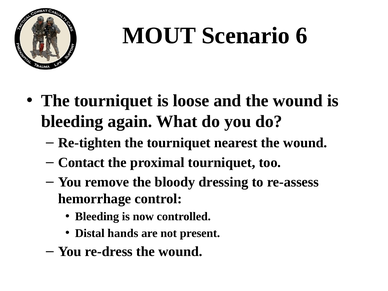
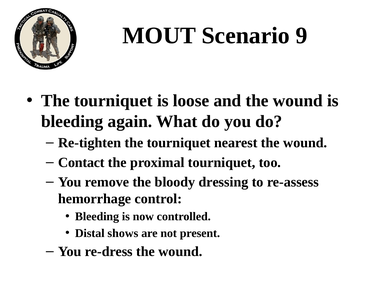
6: 6 -> 9
hands: hands -> shows
